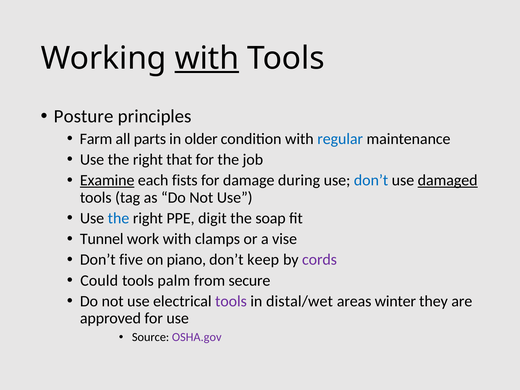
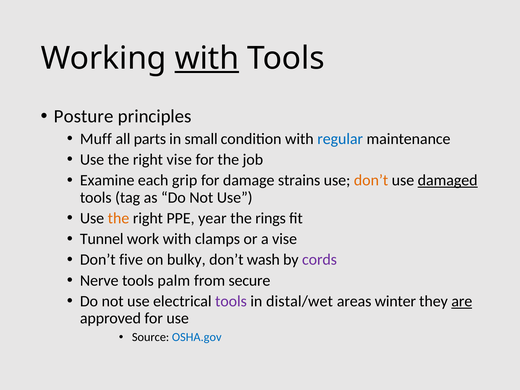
Farm: Farm -> Muff
older: older -> small
right that: that -> vise
Examine underline: present -> none
fists: fists -> grip
during: during -> strains
don’t at (371, 180) colour: blue -> orange
the at (119, 218) colour: blue -> orange
digit: digit -> year
soap: soap -> rings
piano: piano -> bulky
keep: keep -> wash
Could: Could -> Nerve
are underline: none -> present
OSHA.gov colour: purple -> blue
